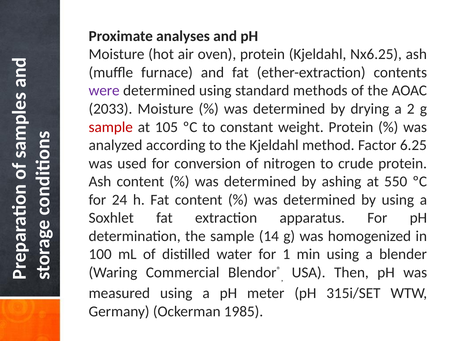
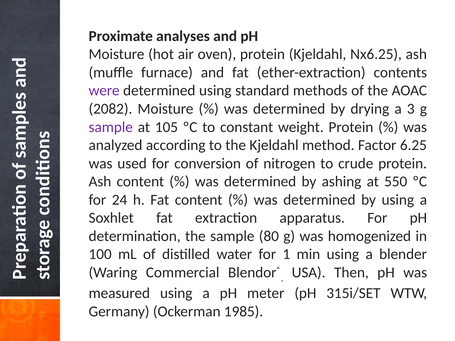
2033: 2033 -> 2082
2: 2 -> 3
sample at (111, 127) colour: red -> purple
14: 14 -> 80
